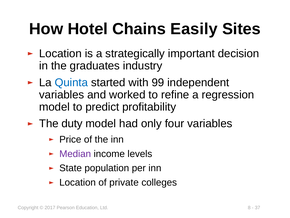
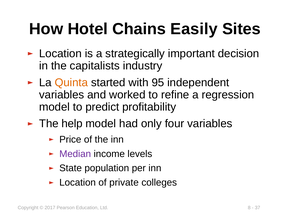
graduates: graduates -> capitalists
Quinta colour: blue -> orange
99: 99 -> 95
duty: duty -> help
